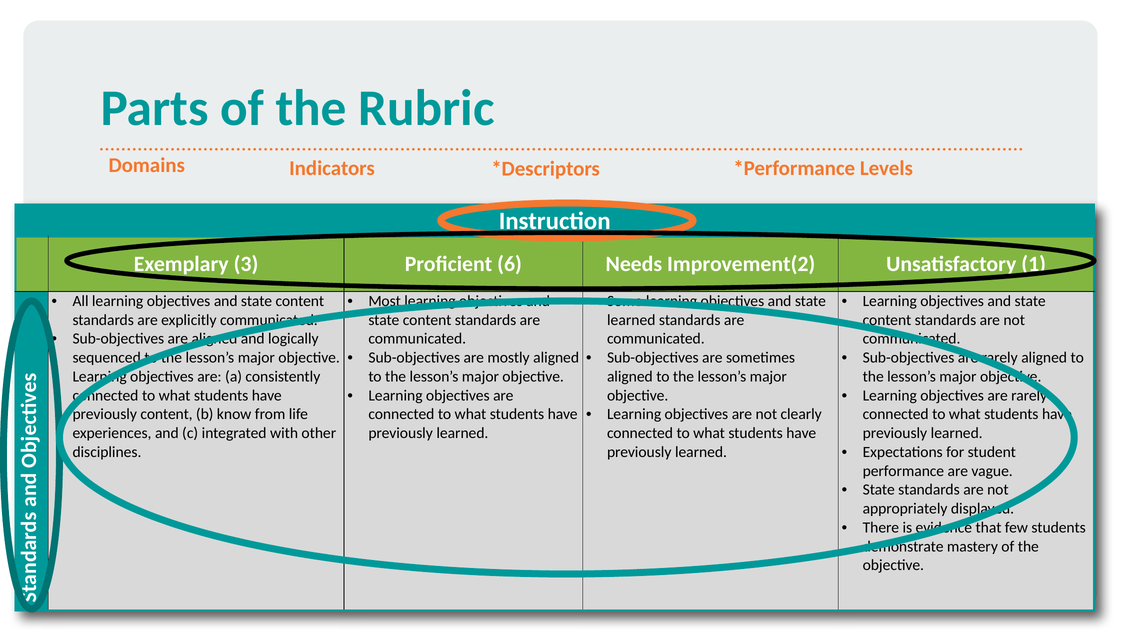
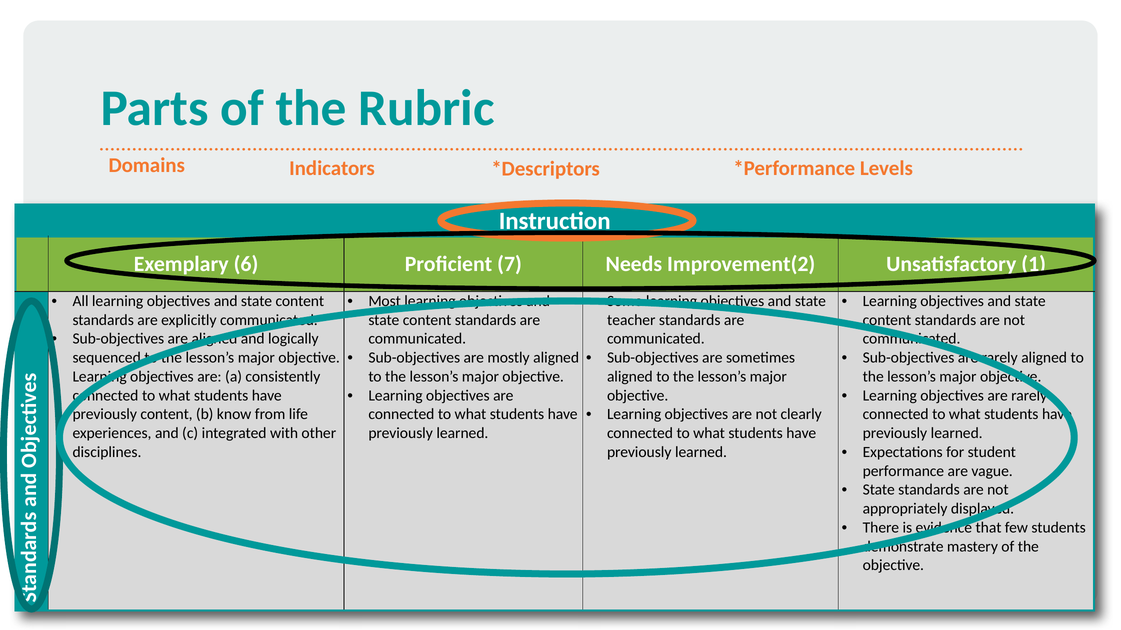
3: 3 -> 6
6: 6 -> 7
learned at (631, 320): learned -> teacher
